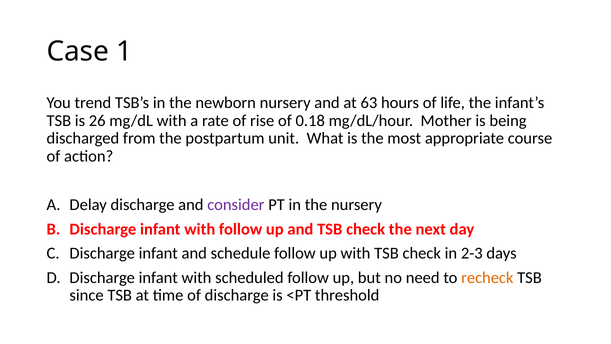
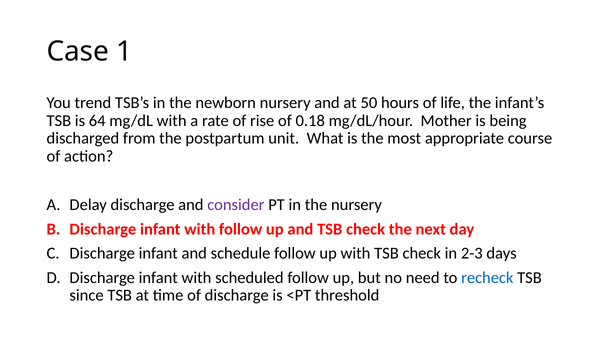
63: 63 -> 50
26: 26 -> 64
recheck colour: orange -> blue
